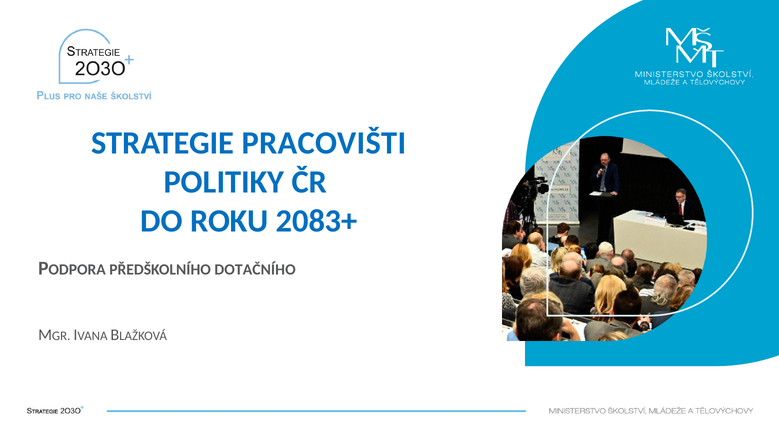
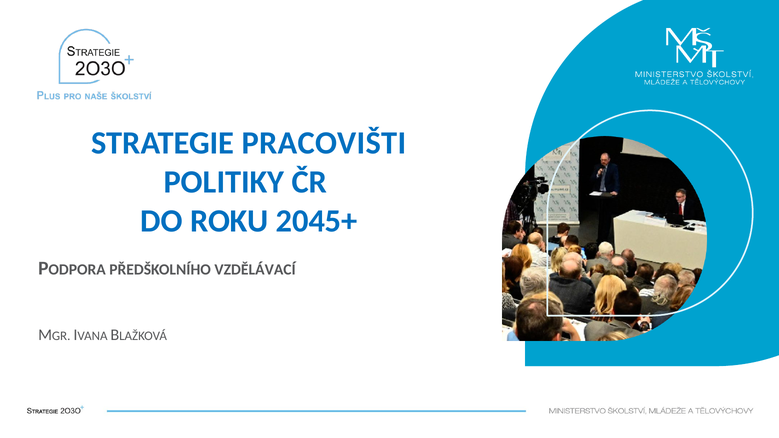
2083+: 2083+ -> 2045+
DOTAČNÍHO: DOTAČNÍHO -> VZDĚLÁVACÍ
